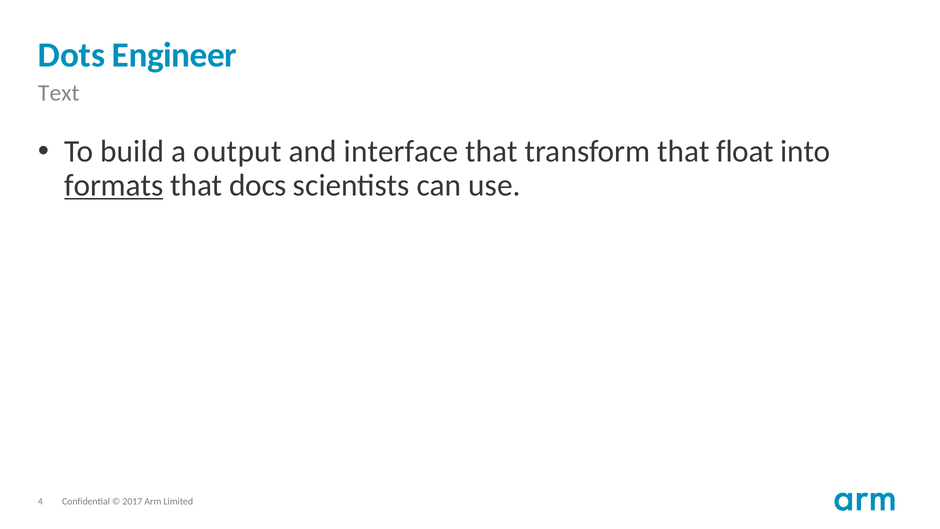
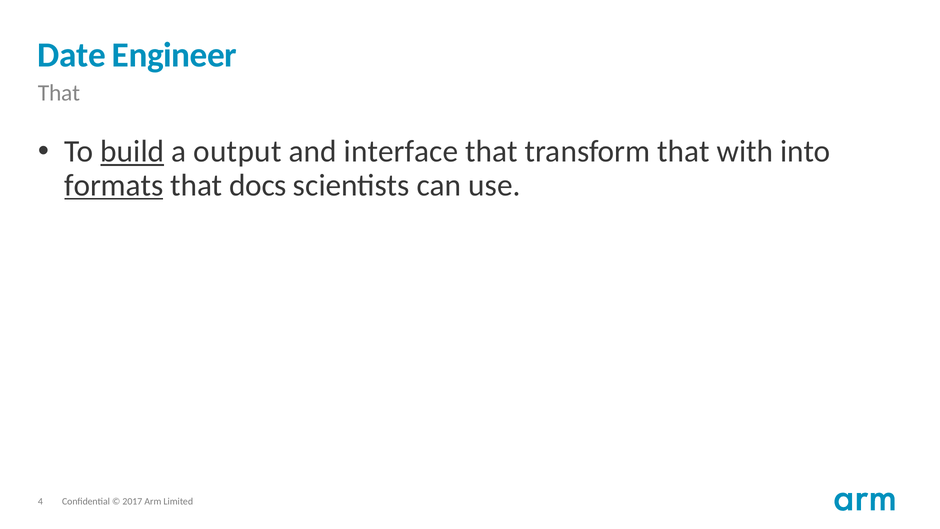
Dots: Dots -> Date
Text at (59, 93): Text -> That
build underline: none -> present
float: float -> with
